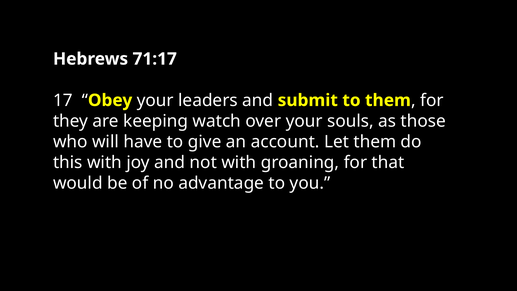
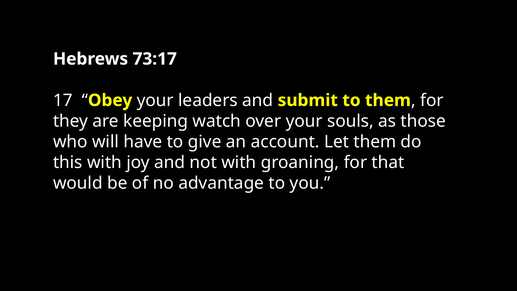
71:17: 71:17 -> 73:17
